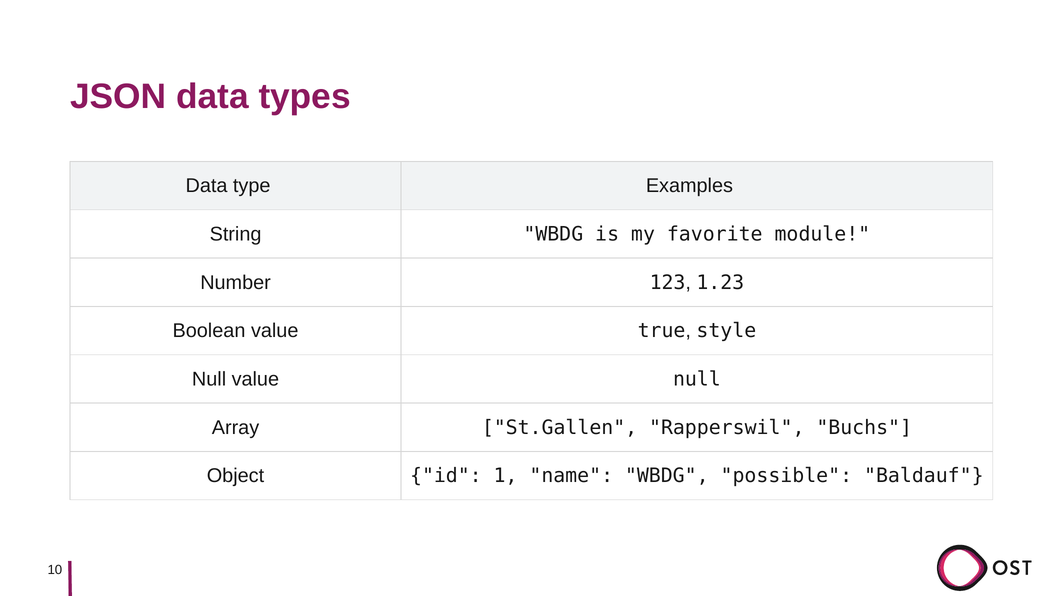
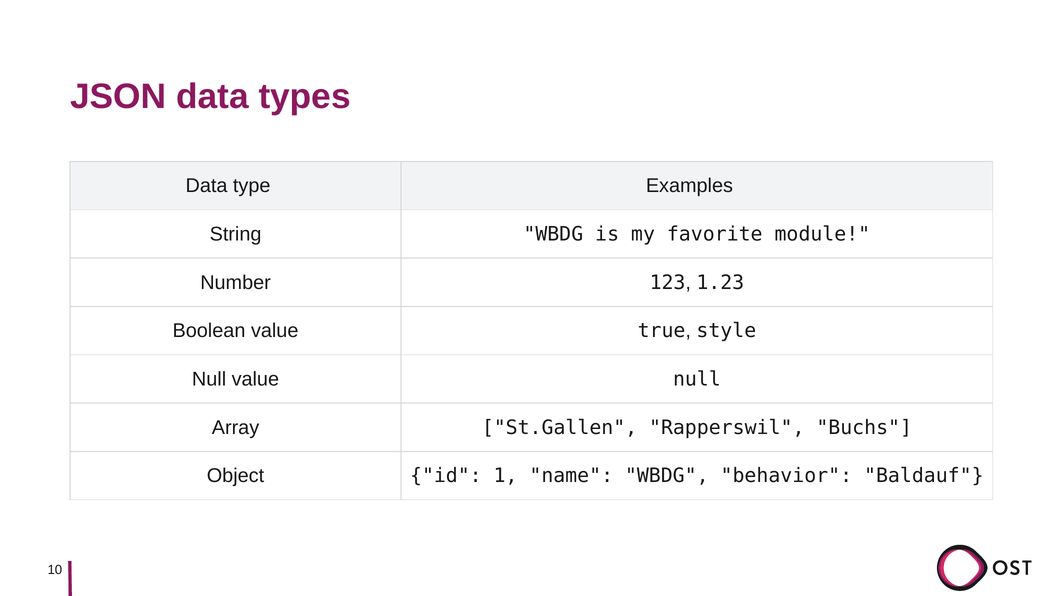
possible: possible -> behavior
